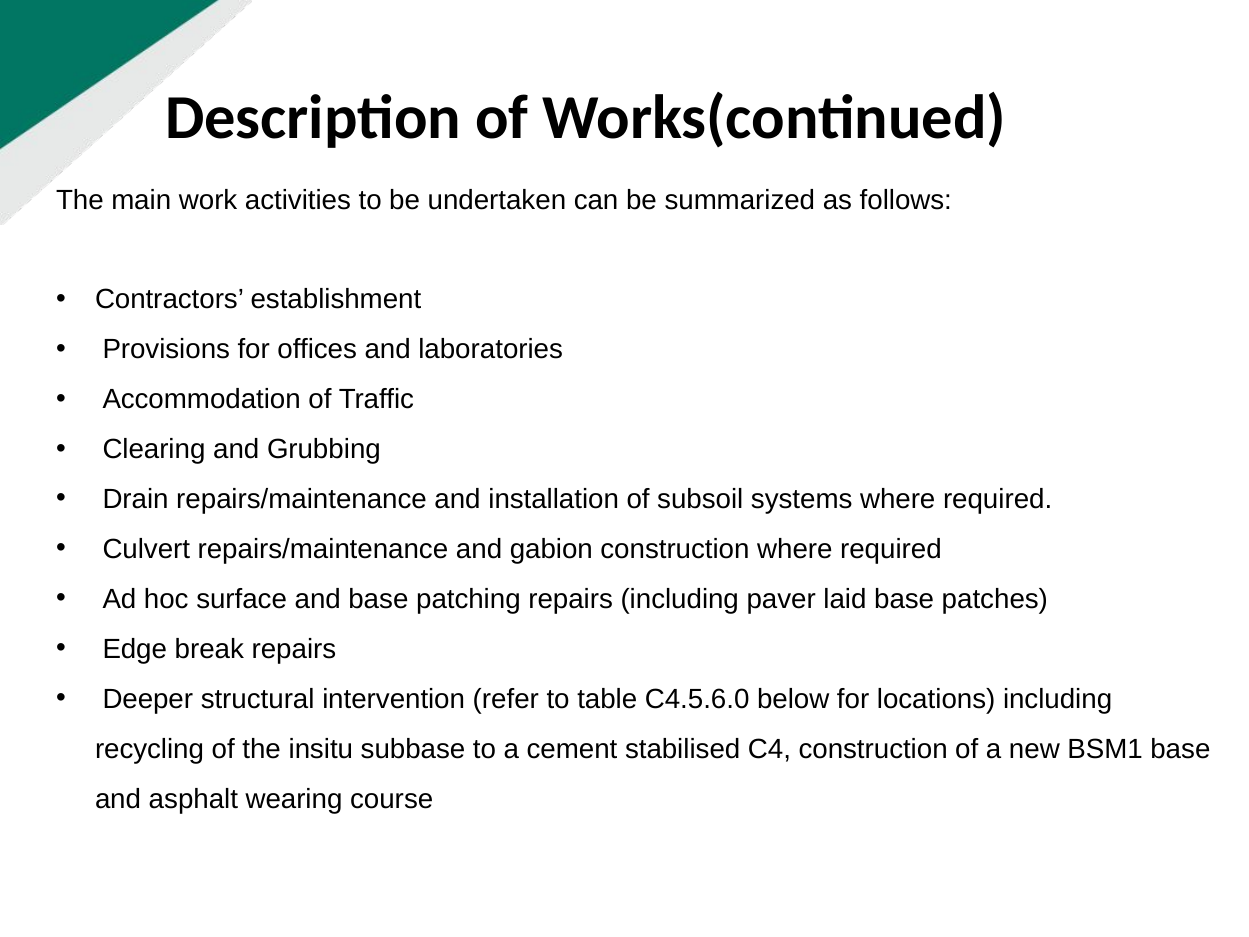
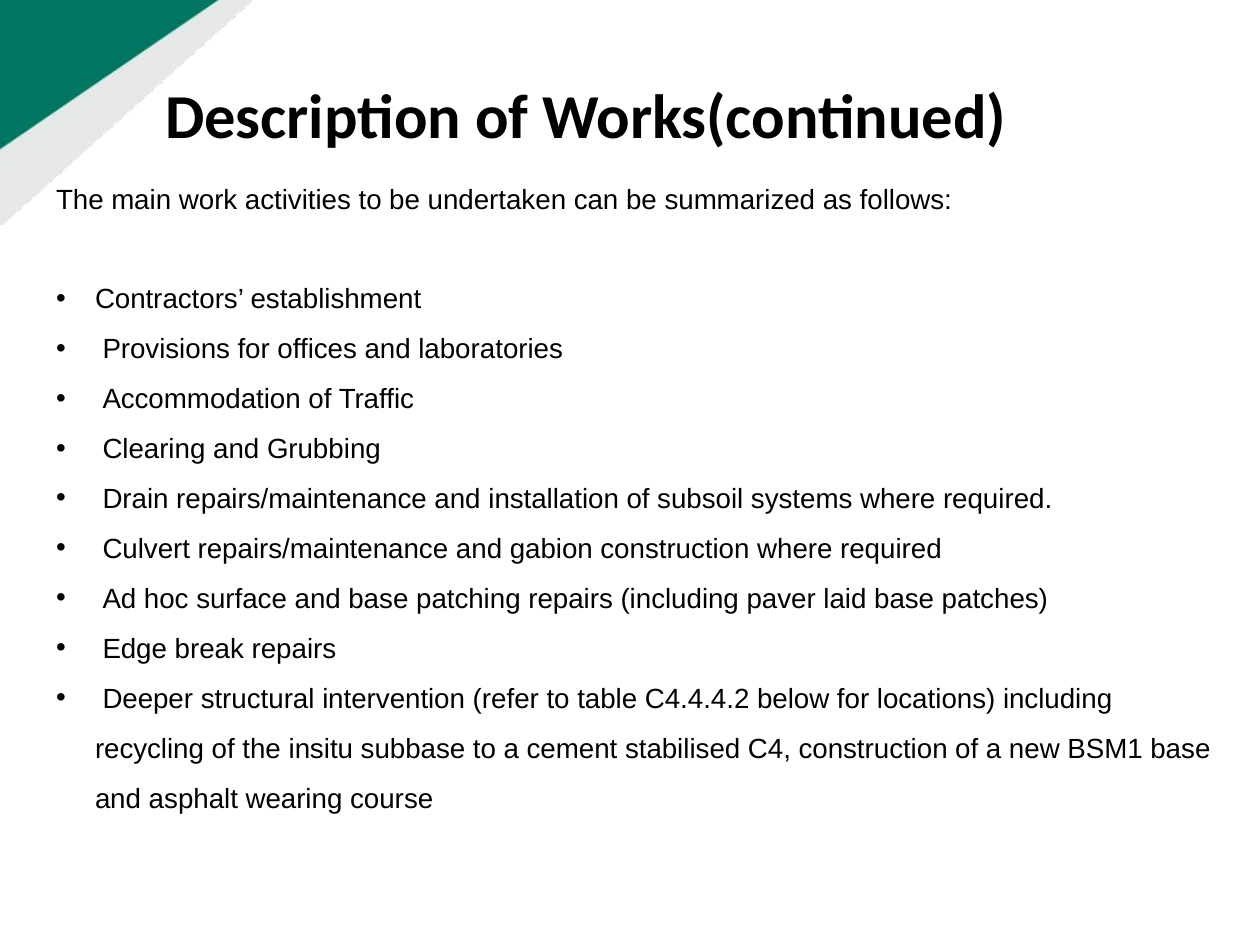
C4.5.6.0: C4.5.6.0 -> C4.4.4.2
